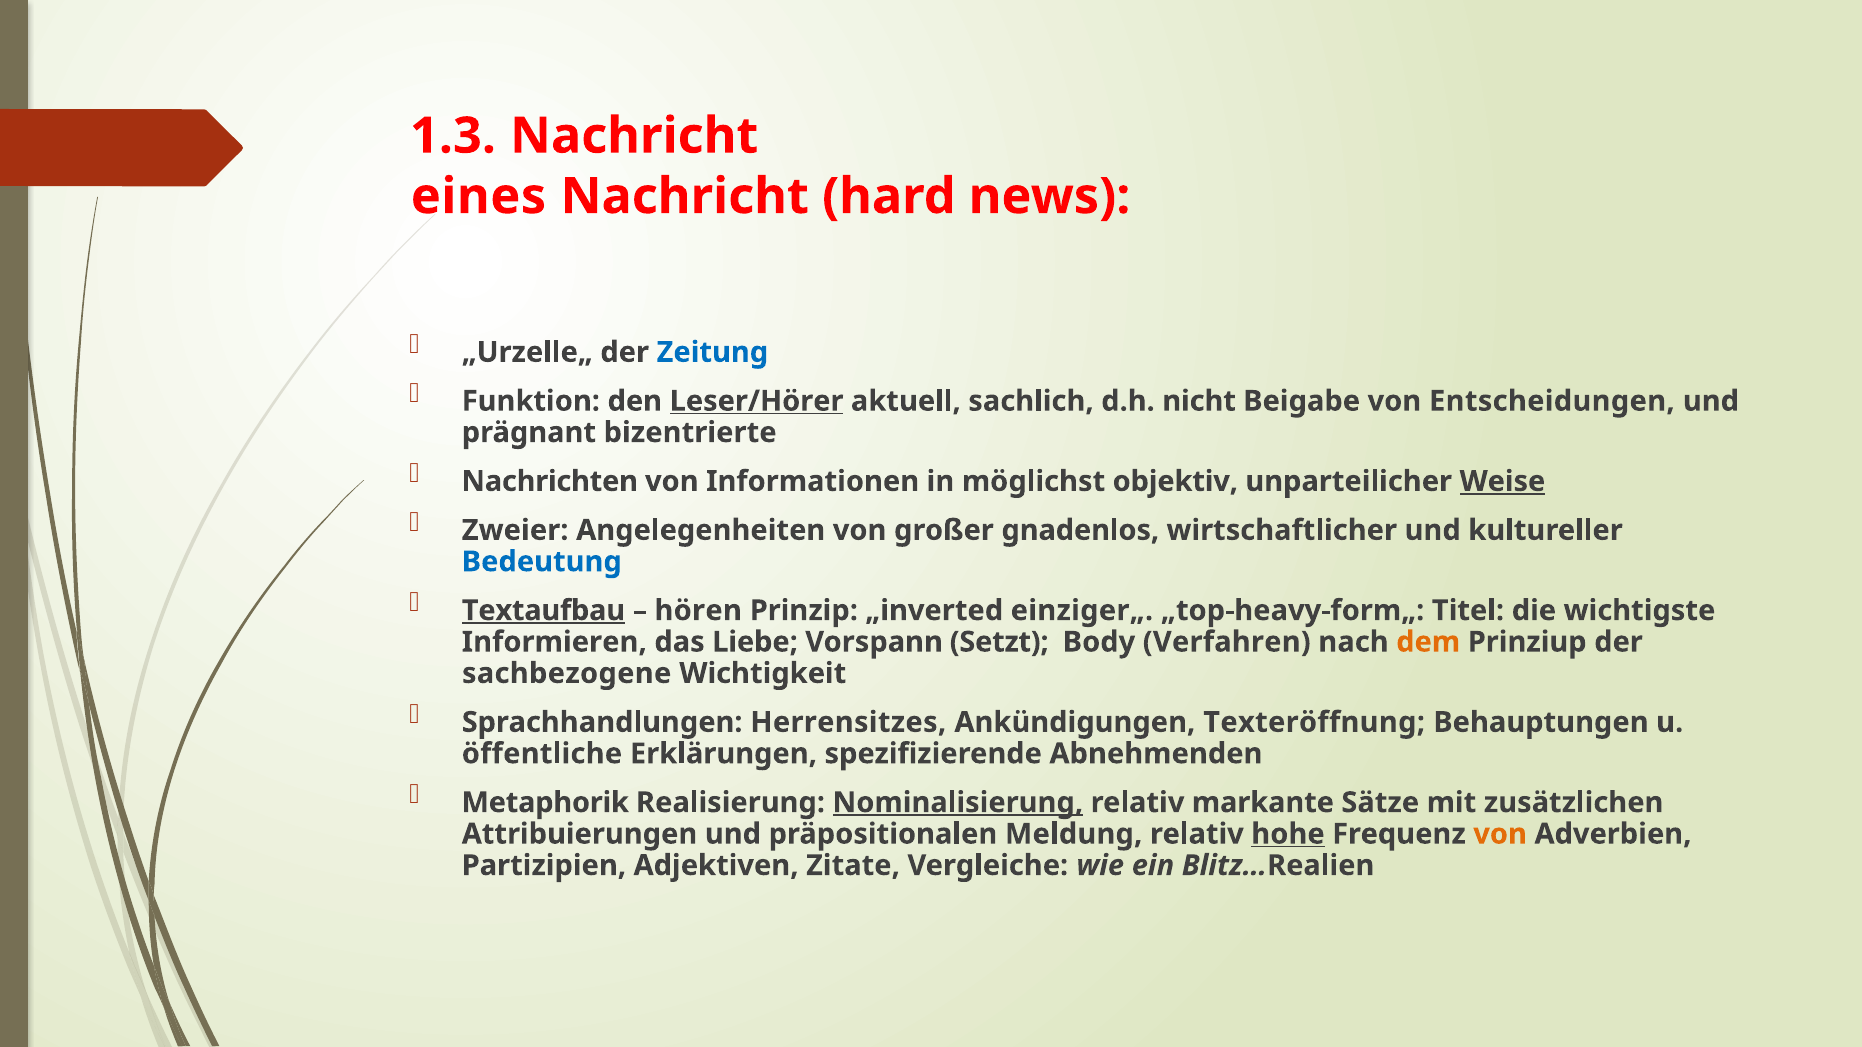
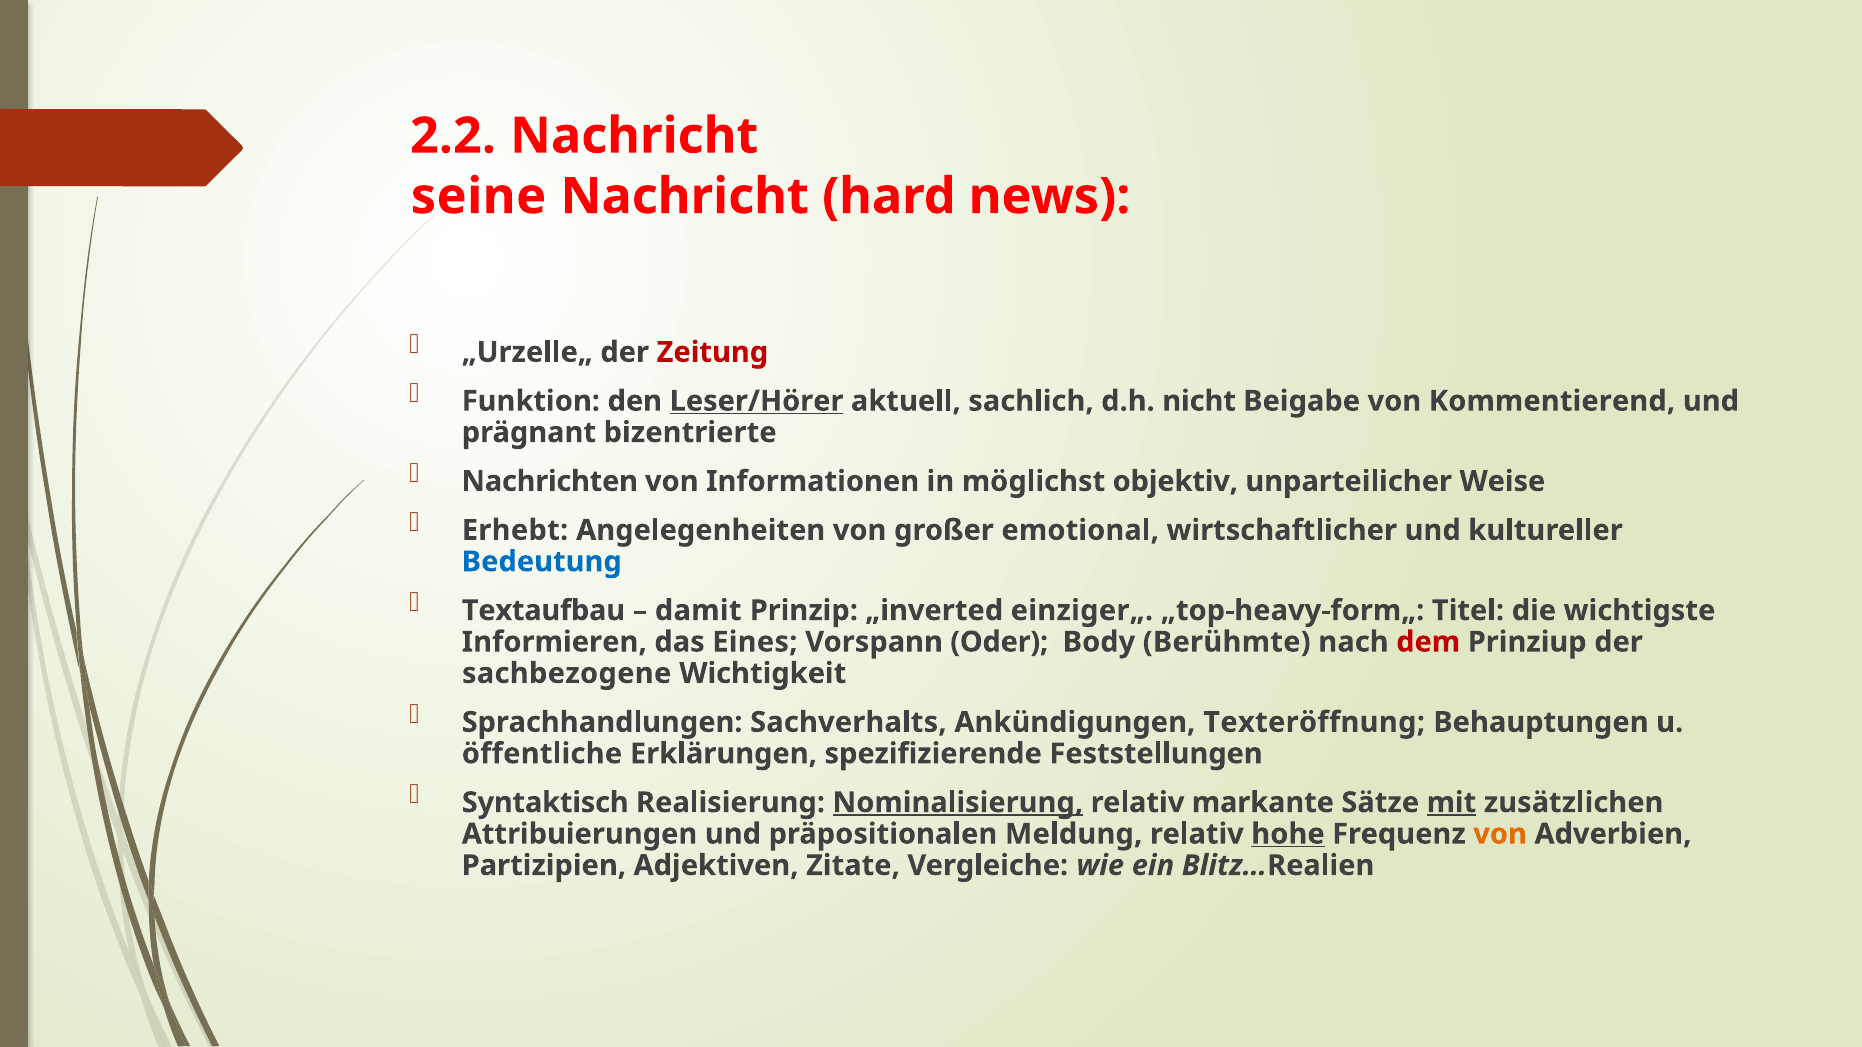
1.3: 1.3 -> 2.2
eines: eines -> seine
Zeitung colour: blue -> red
Entscheidungen: Entscheidungen -> Kommentierend
Weise underline: present -> none
Zweier: Zweier -> Erhebt
gnadenlos: gnadenlos -> emotional
Textaufbau underline: present -> none
hören: hören -> damit
Liebe: Liebe -> Eines
Setzt: Setzt -> Oder
Verfahren: Verfahren -> Berühmte
dem colour: orange -> red
Herrensitzes: Herrensitzes -> Sachverhalts
Abnehmenden: Abnehmenden -> Feststellungen
Metaphorik: Metaphorik -> Syntaktisch
mit underline: none -> present
